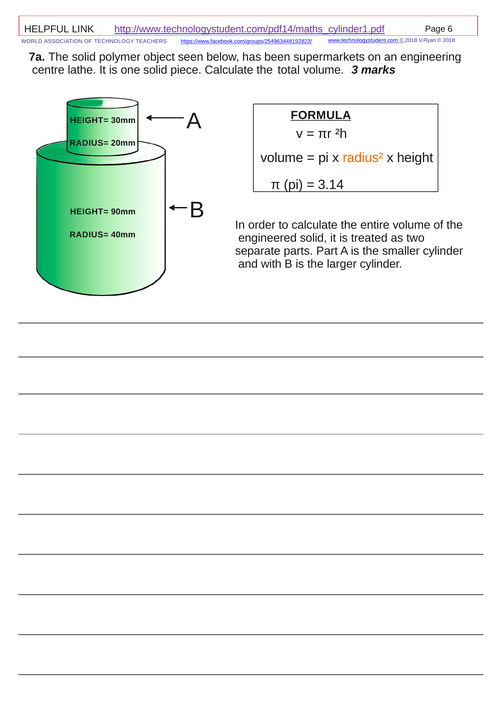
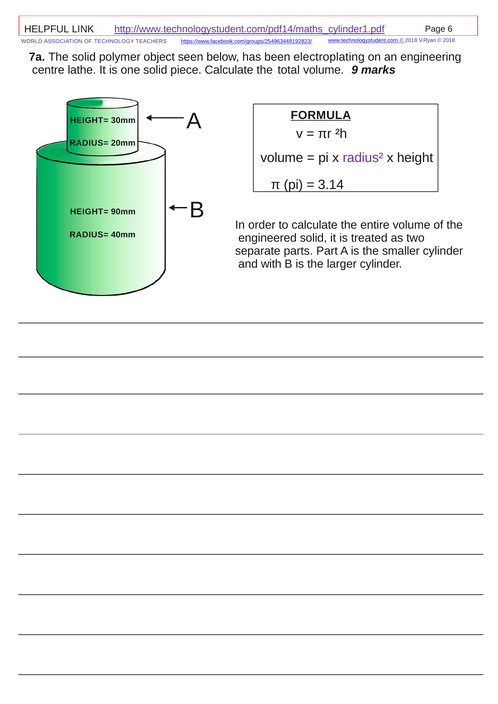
supermarkets: supermarkets -> electroplating
3: 3 -> 9
radius² colour: orange -> purple
